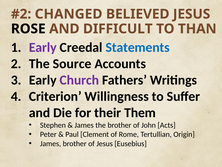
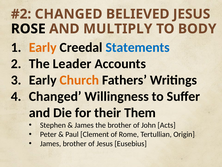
DIFFICULT: DIFFICULT -> MULTIPLY
THAN: THAN -> BODY
Early at (43, 47) colour: purple -> orange
Source: Source -> Leader
Church colour: purple -> orange
Criterion at (55, 96): Criterion -> Changed
